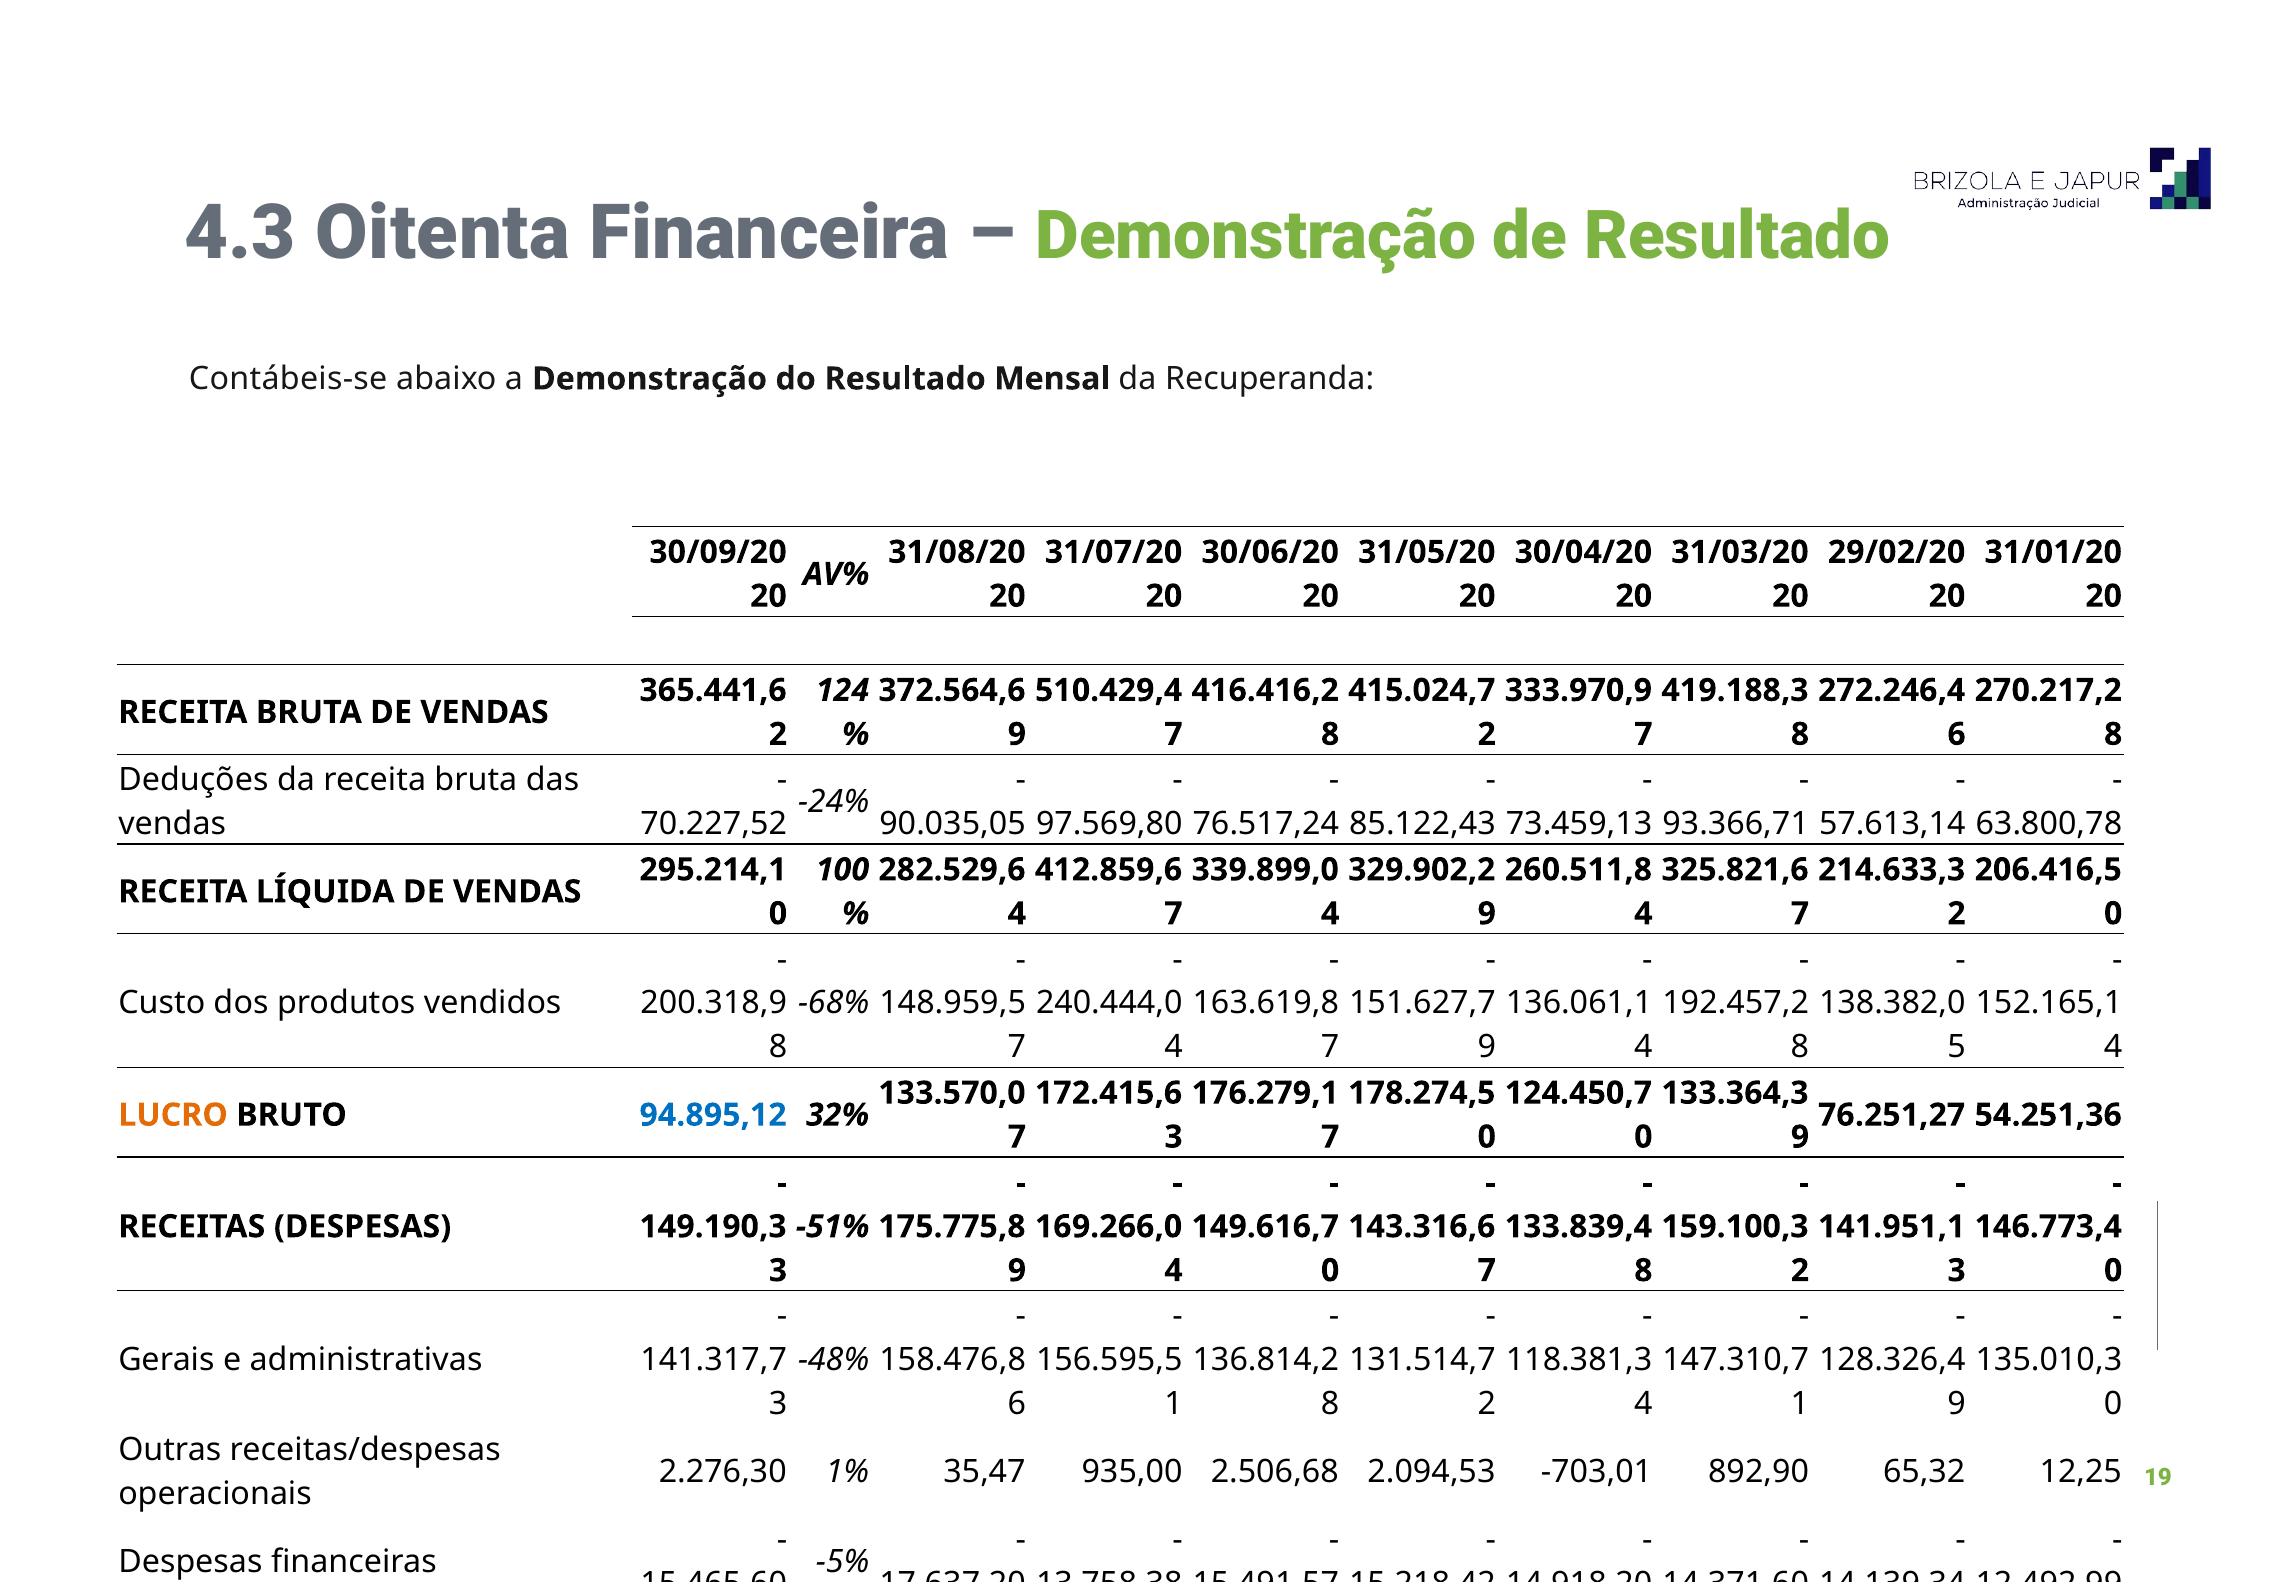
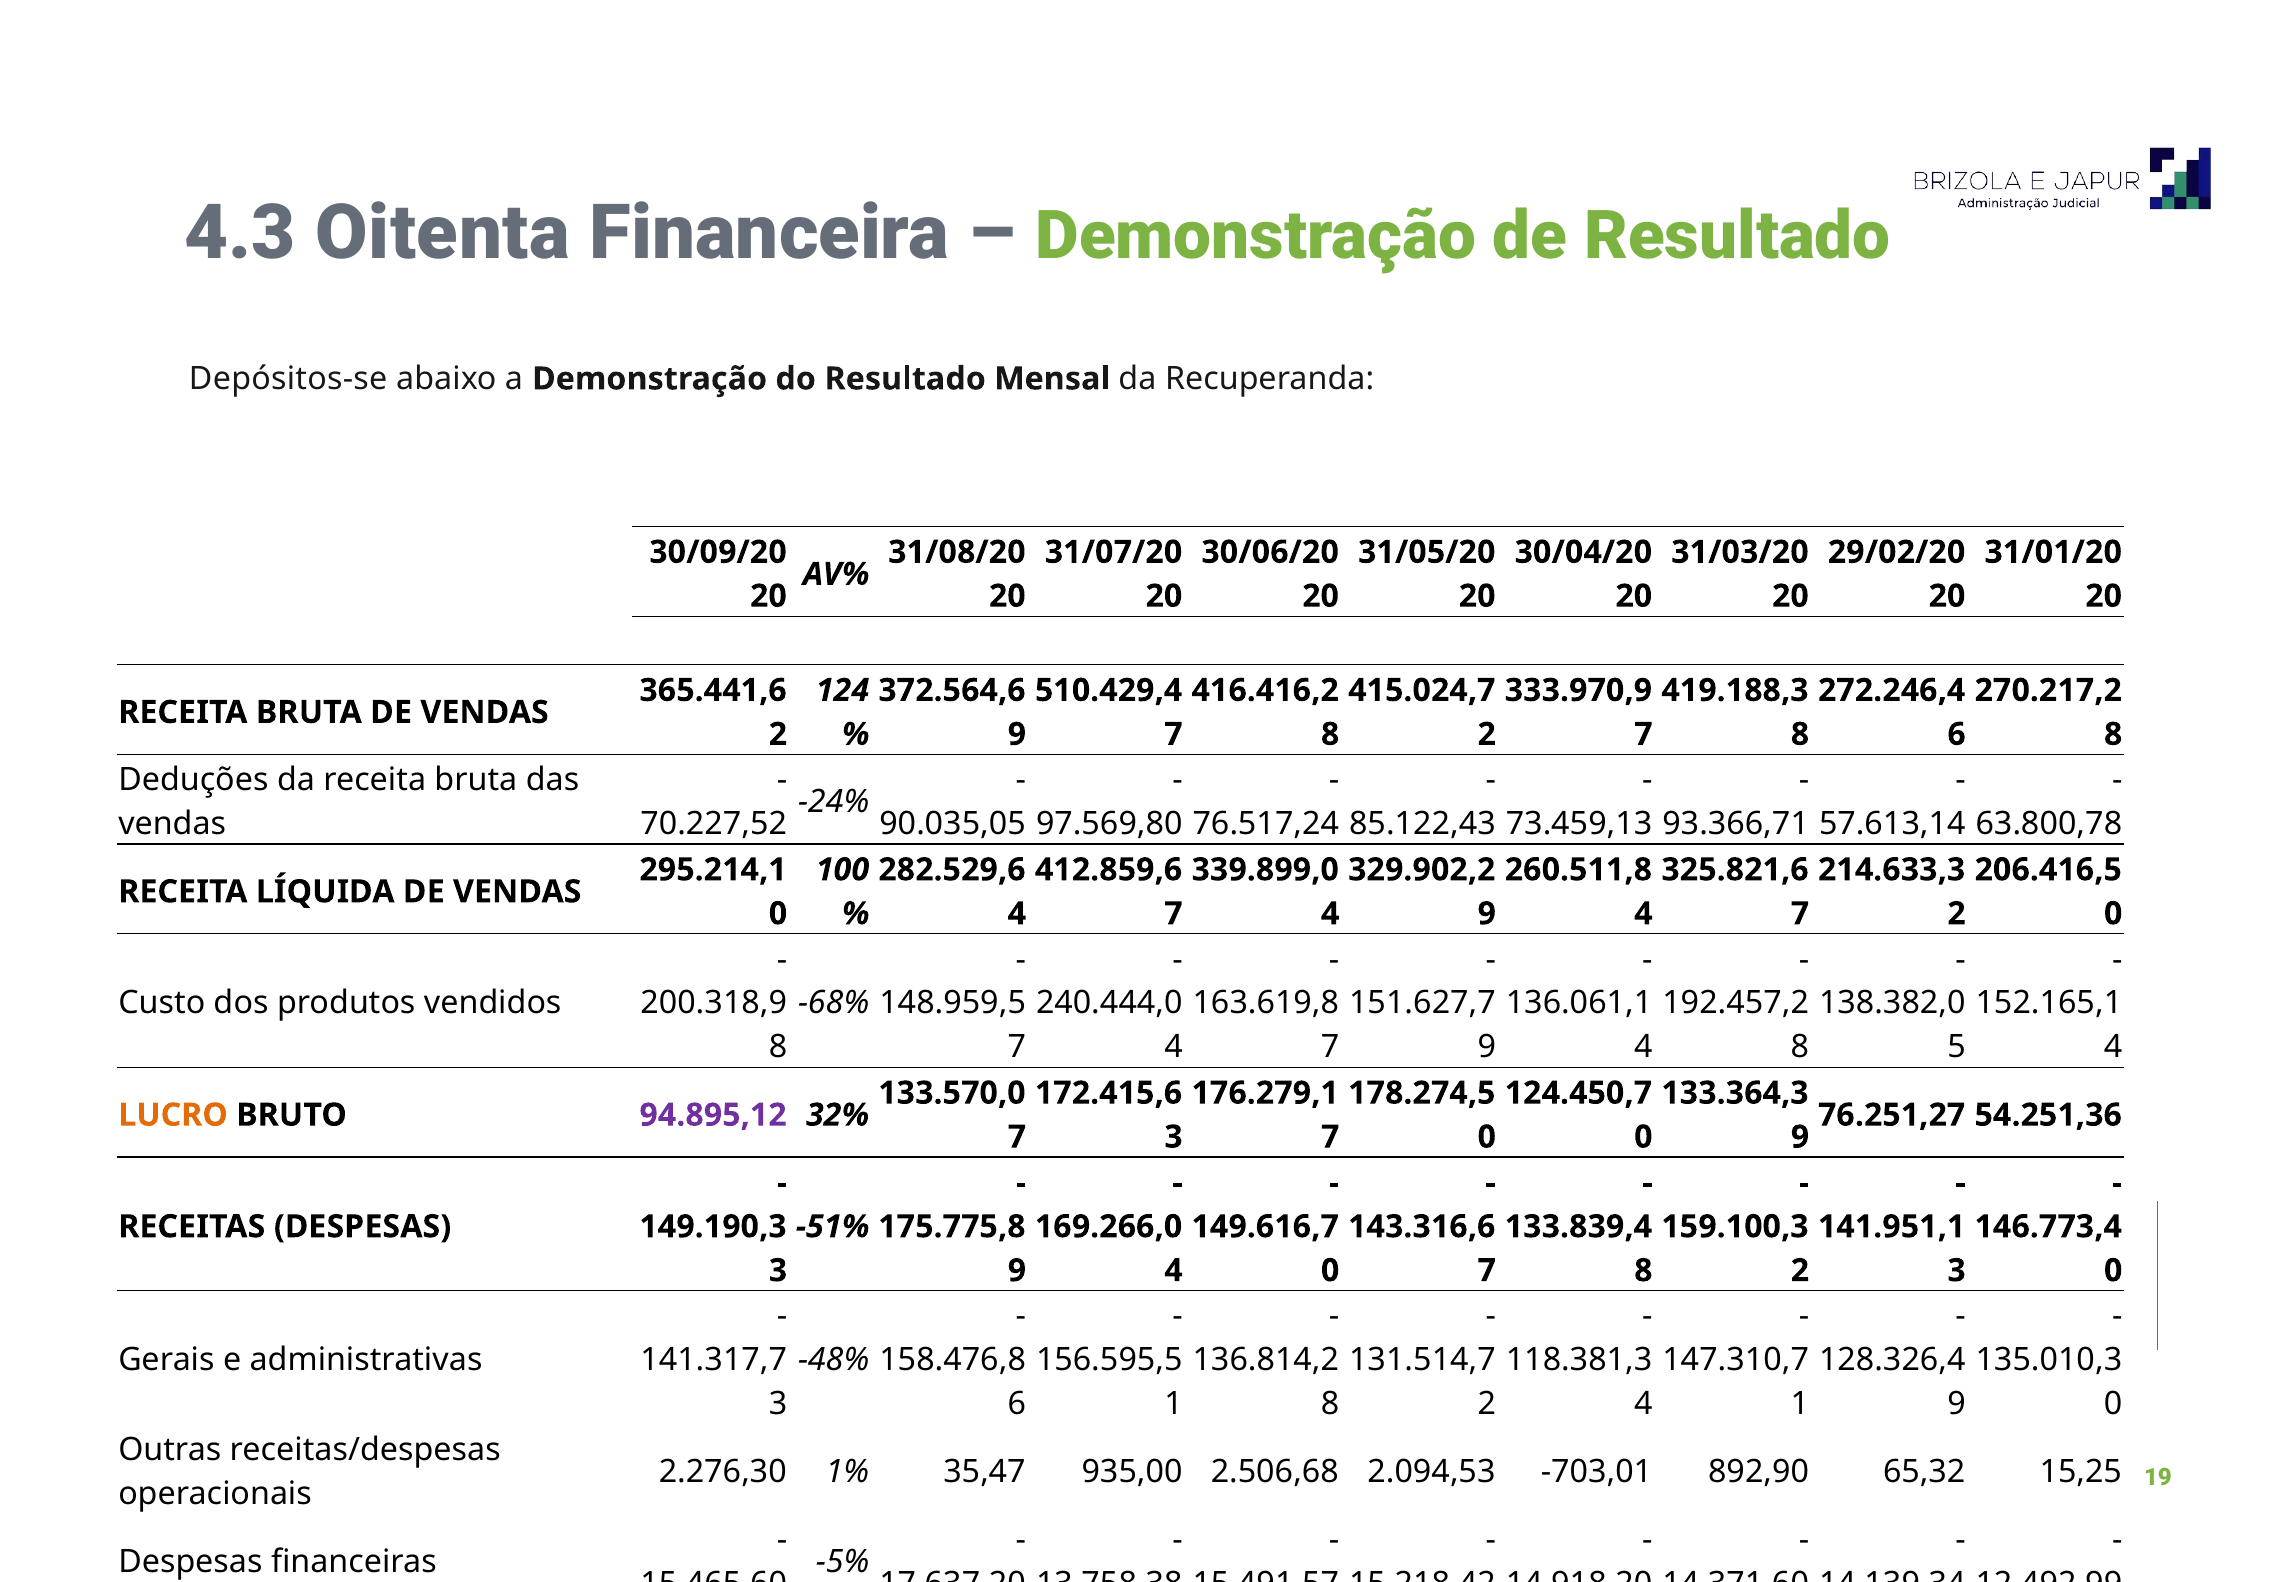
Contábeis-se: Contábeis-se -> Depósitos-se
94.895,12 colour: blue -> purple
12,25: 12,25 -> 15,25
